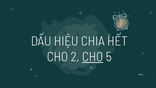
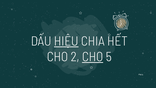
HIỆU underline: none -> present
